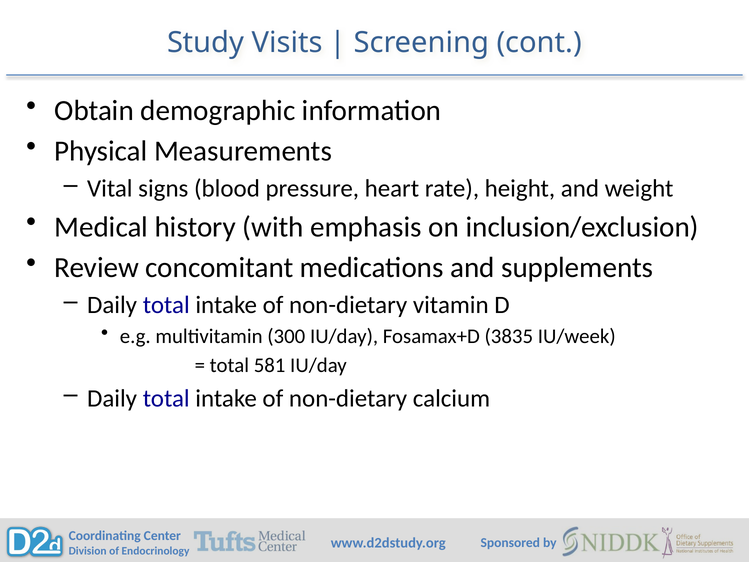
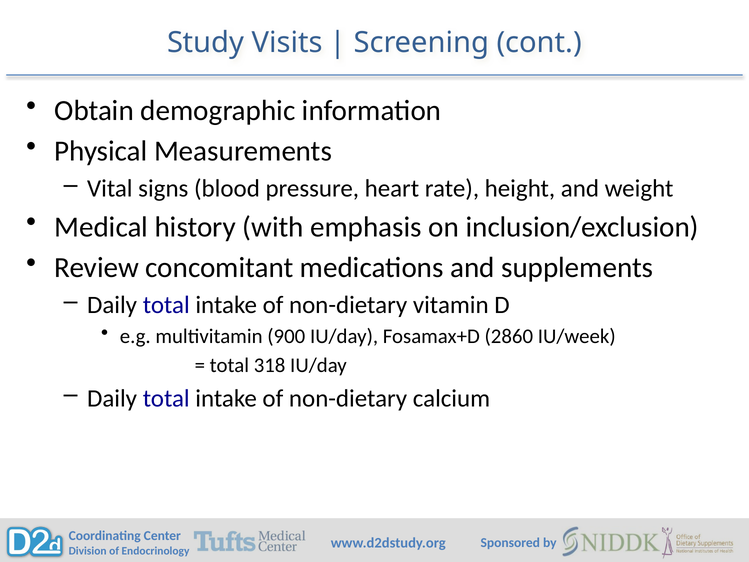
300: 300 -> 900
3835: 3835 -> 2860
581: 581 -> 318
